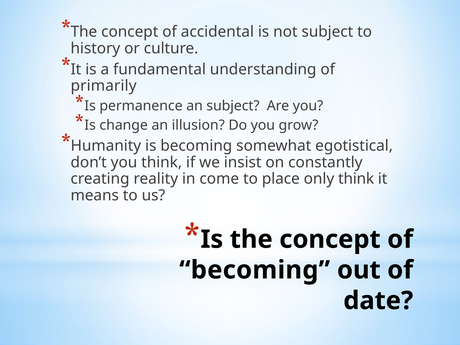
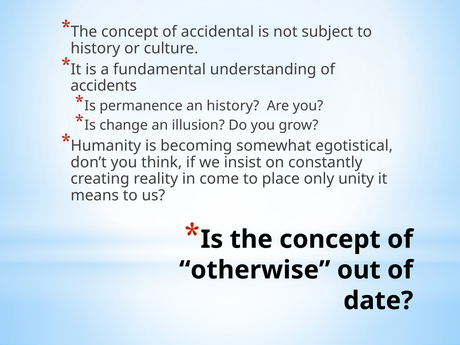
primarily: primarily -> accidents
an subject: subject -> history
only think: think -> unity
becoming at (255, 270): becoming -> otherwise
